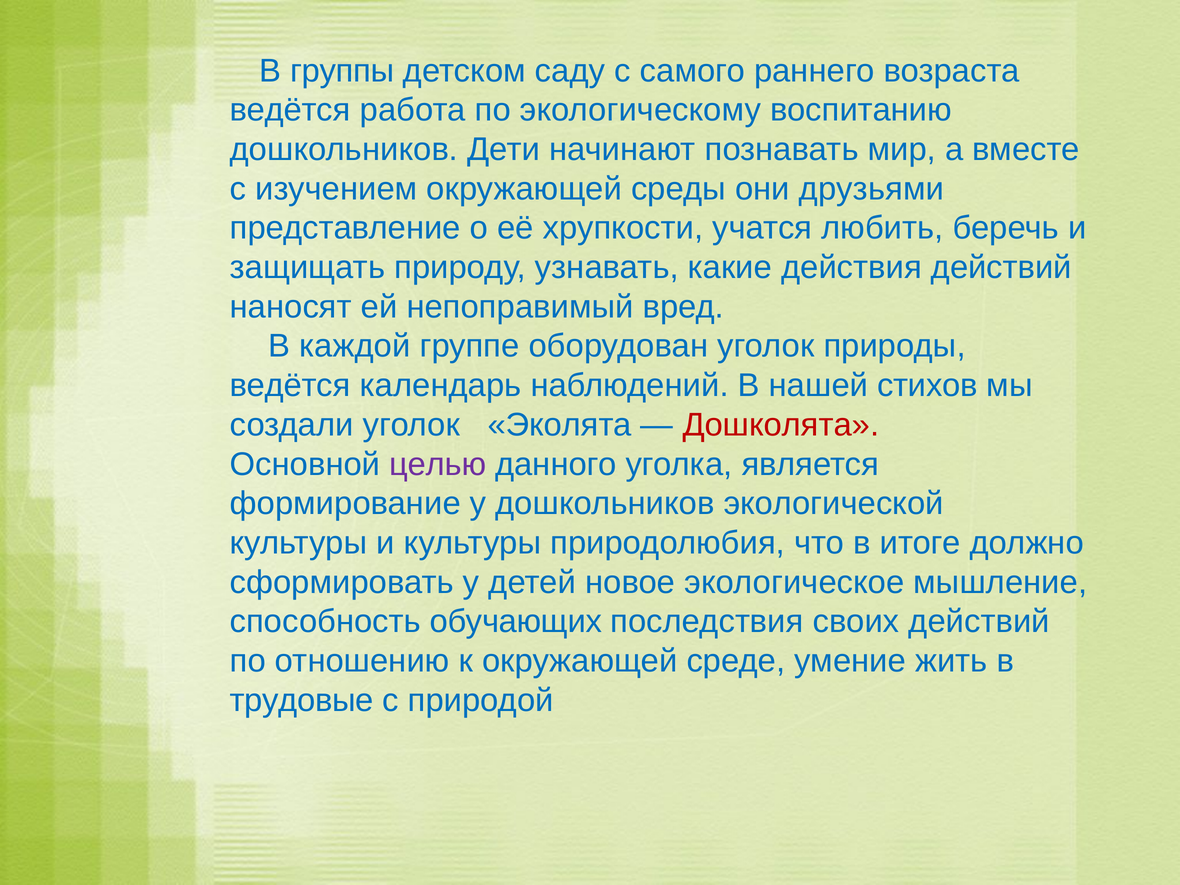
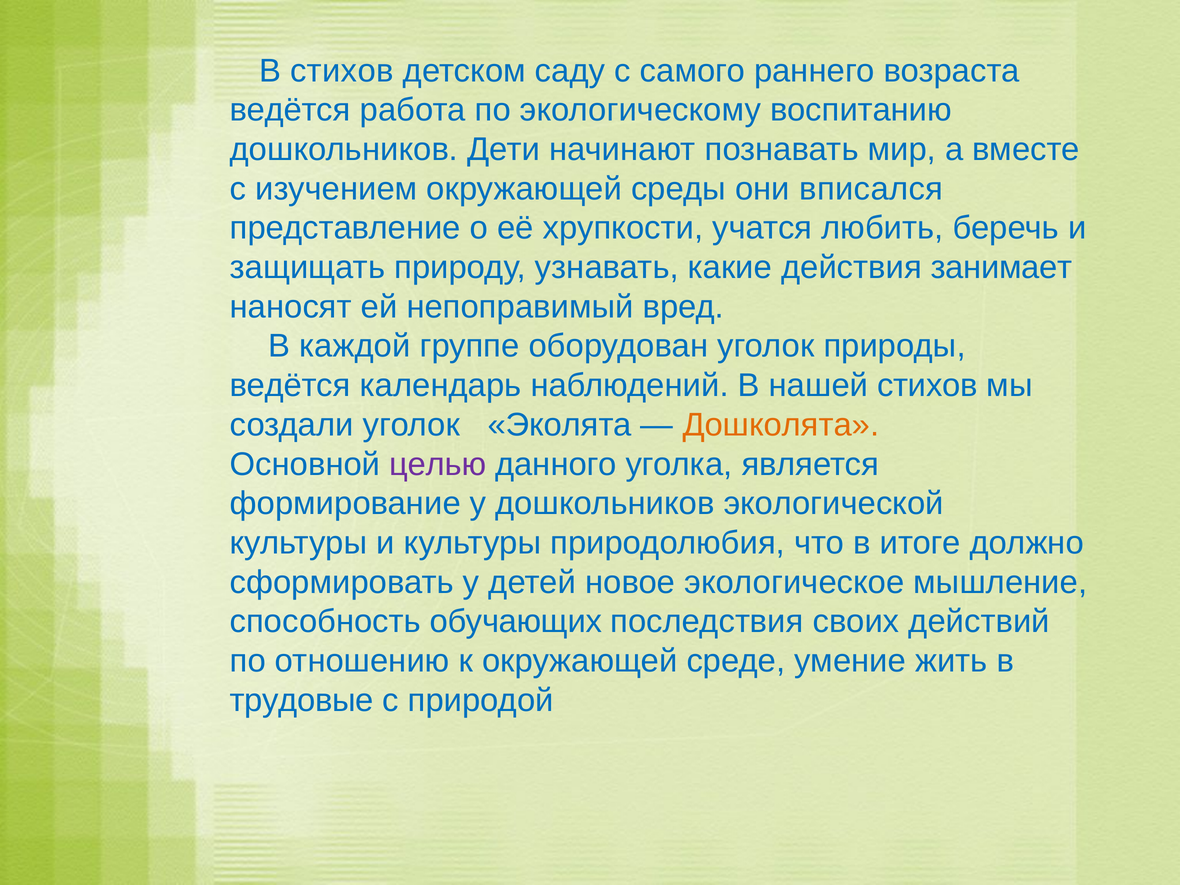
В группы: группы -> стихов
друзьями: друзьями -> вписался
действия действий: действий -> занимает
Дошколята colour: red -> orange
